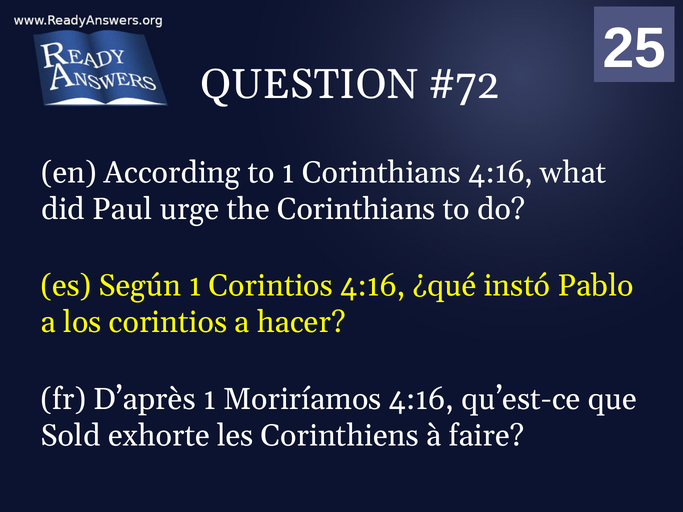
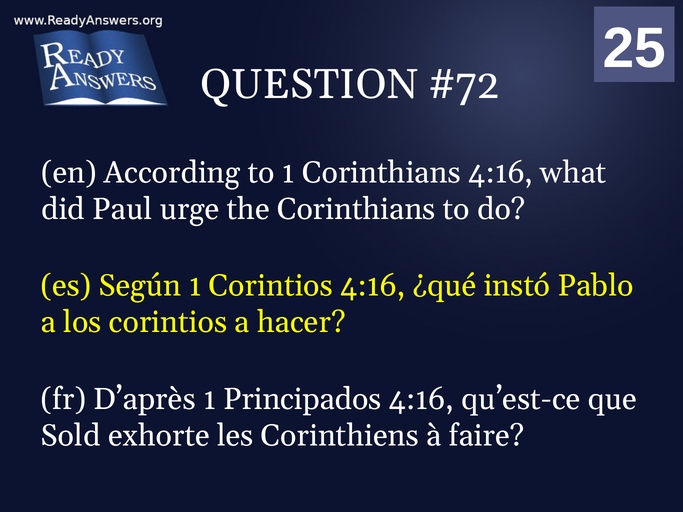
Moriríamos: Moriríamos -> Principados
